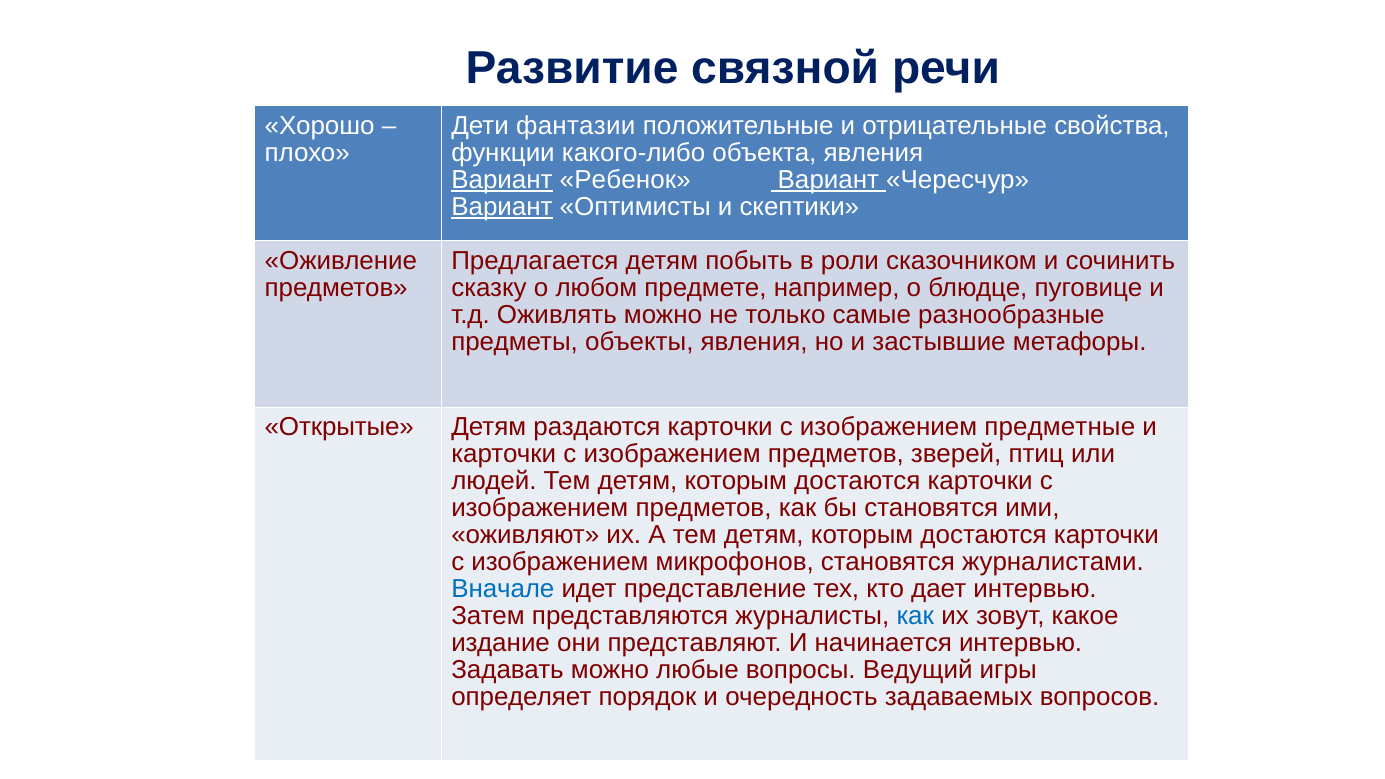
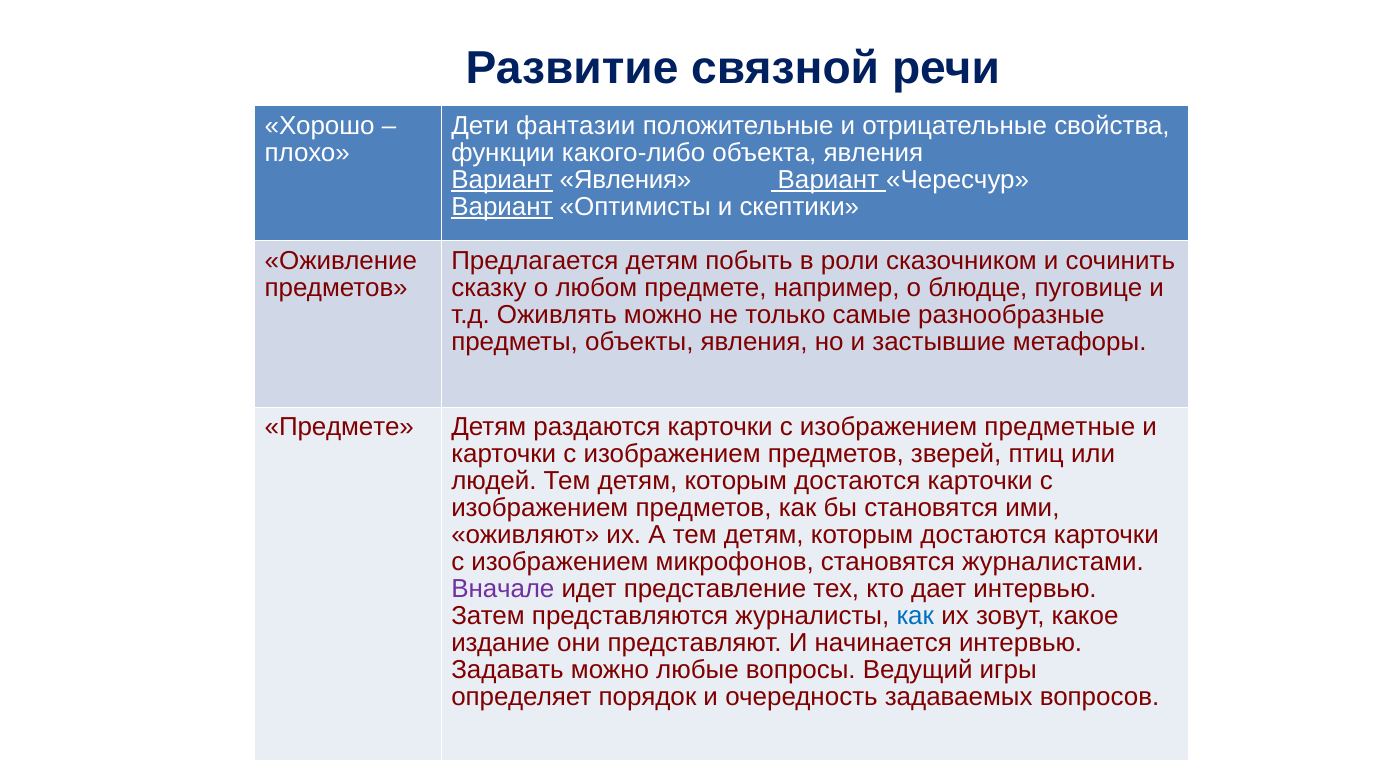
Вариант Ребенок: Ребенок -> Явления
Открытые at (339, 427): Открытые -> Предмете
Вначале colour: blue -> purple
